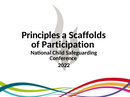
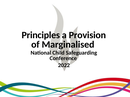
Scaffolds: Scaffolds -> Provision
Participation: Participation -> Marginalised
